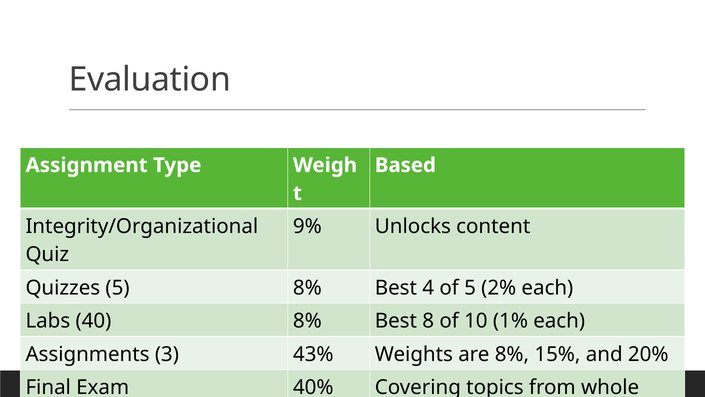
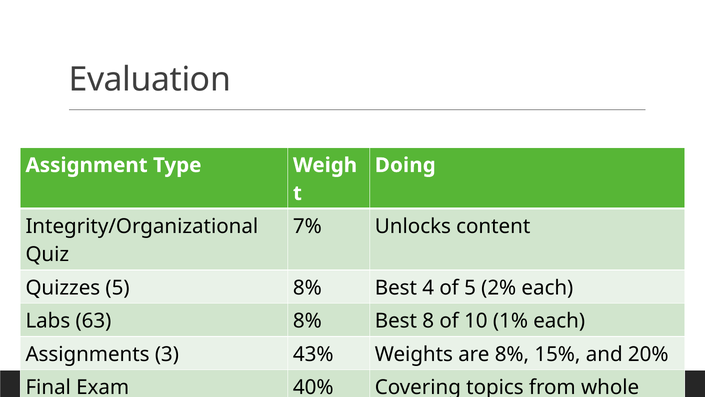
Based: Based -> Doing
9%: 9% -> 7%
40: 40 -> 63
